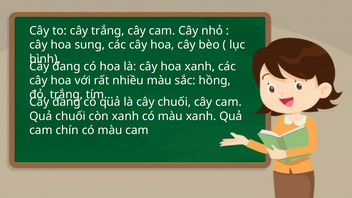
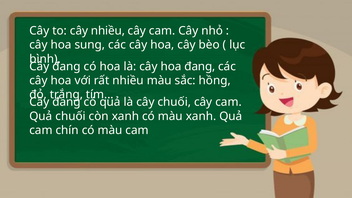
cây trắng: trắng -> nhiều
hoa xanh: xanh -> đang
